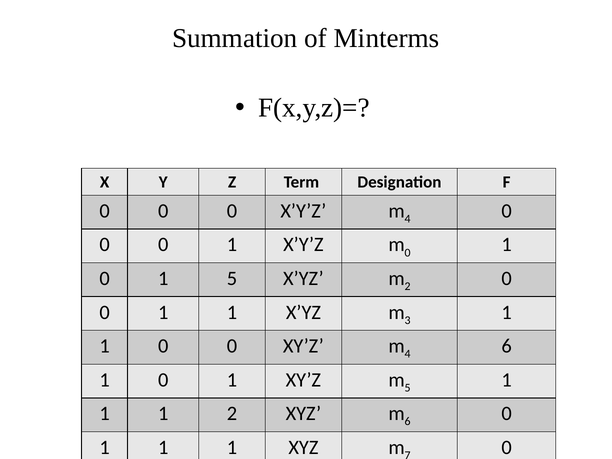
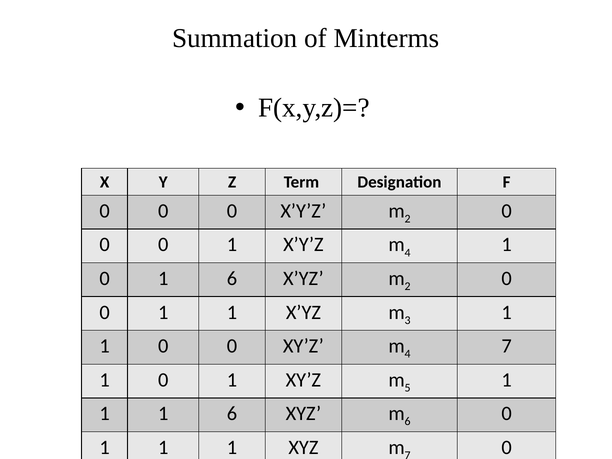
4 at (408, 219): 4 -> 2
0 at (408, 253): 0 -> 4
0 1 5: 5 -> 6
6 at (507, 346): 6 -> 7
1 1 2: 2 -> 6
